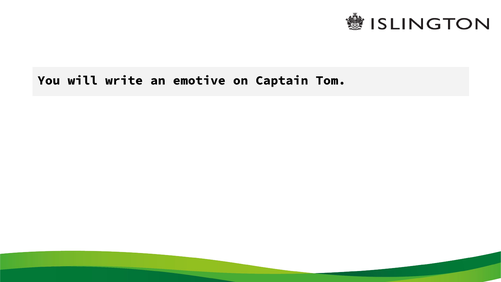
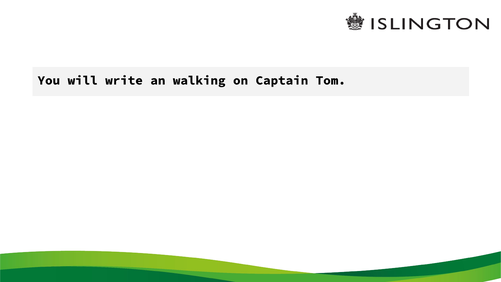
emotive: emotive -> walking
